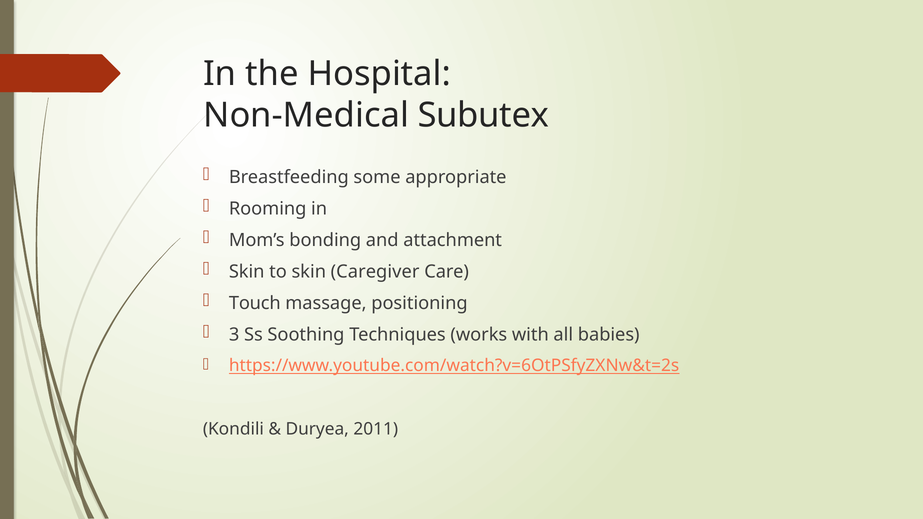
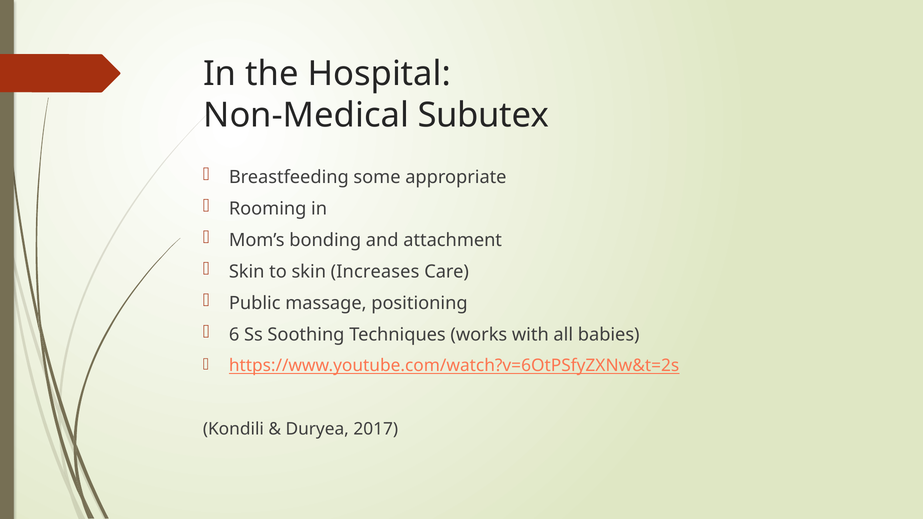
Caregiver: Caregiver -> Increases
Touch: Touch -> Public
3: 3 -> 6
2011: 2011 -> 2017
